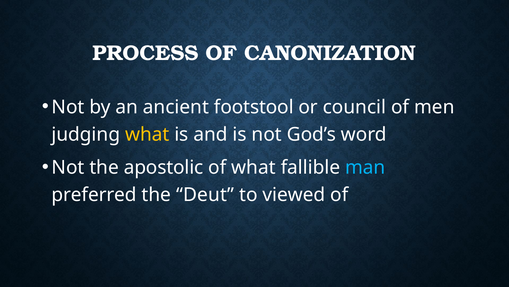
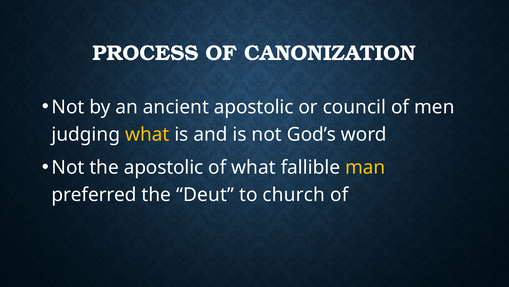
ancient footstool: footstool -> apostolic
man colour: light blue -> yellow
viewed: viewed -> church
